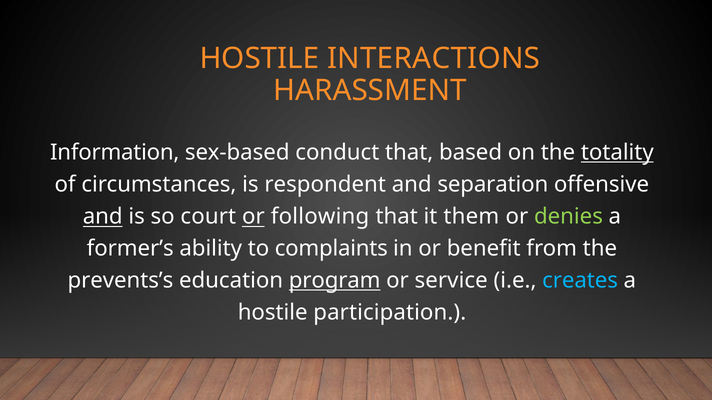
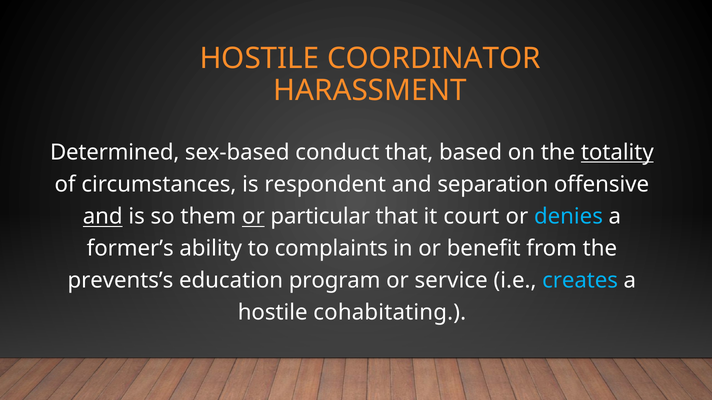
INTERACTIONS: INTERACTIONS -> COORDINATOR
Information: Information -> Determined
court: court -> them
following: following -> particular
them: them -> court
denies colour: light green -> light blue
program underline: present -> none
participation: participation -> cohabitating
